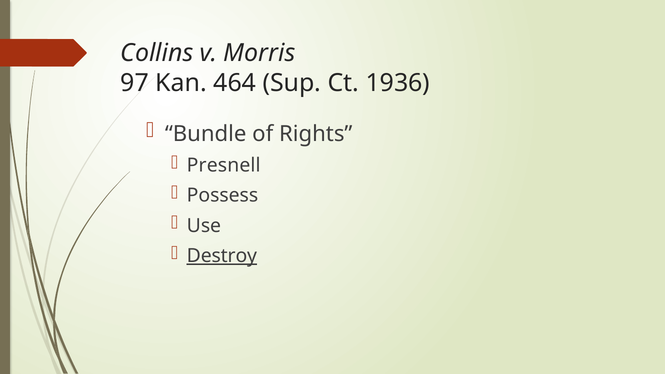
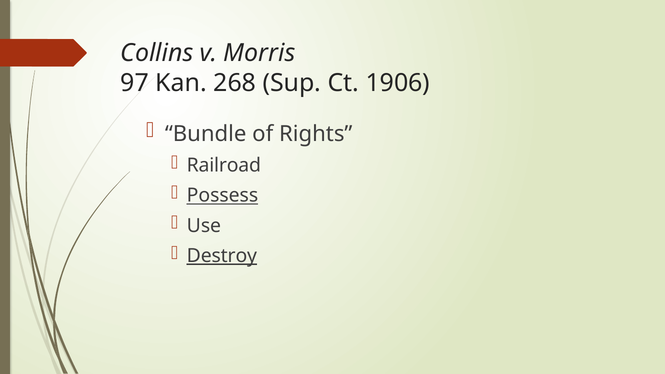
464: 464 -> 268
1936: 1936 -> 1906
Presnell: Presnell -> Railroad
Possess underline: none -> present
